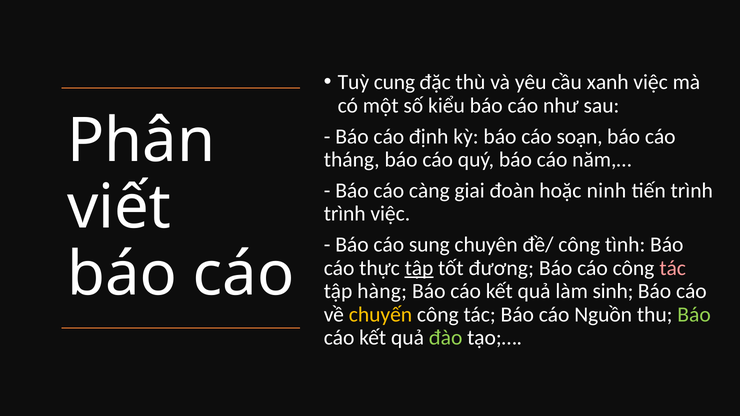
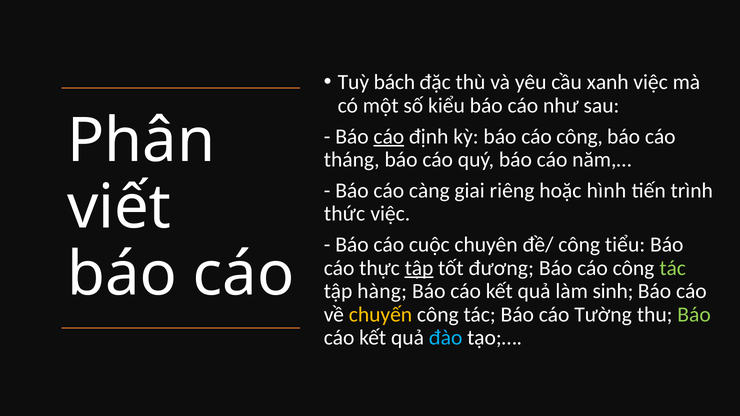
cung: cung -> bách
cáo at (389, 136) underline: none -> present
kỳ báo cáo soạn: soạn -> công
đoàn: đoàn -> riêng
ninh: ninh -> hình
trình at (345, 214): trình -> thức
sung: sung -> cuộc
tình: tình -> tiểu
tác at (673, 268) colour: pink -> light green
Nguồn: Nguồn -> Tường
đào colour: light green -> light blue
